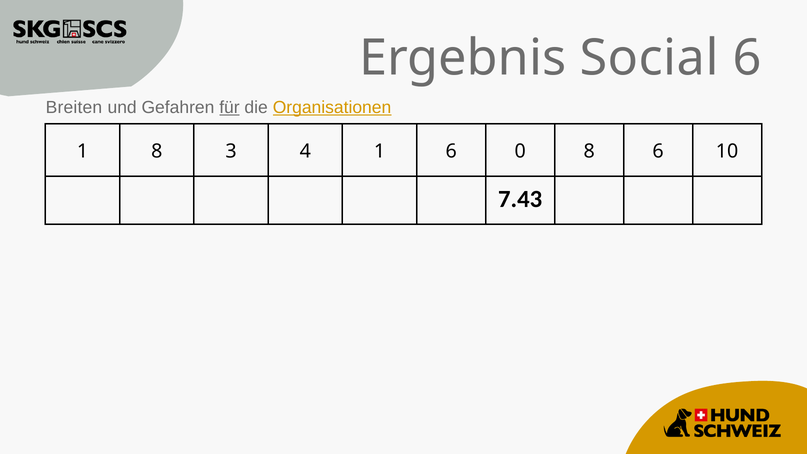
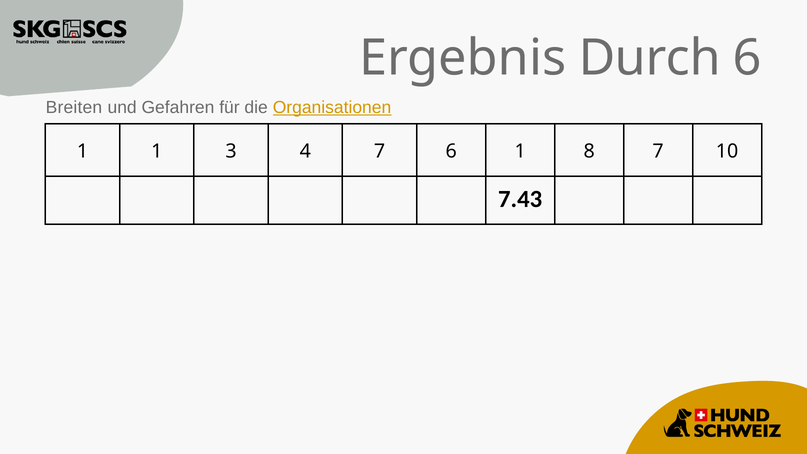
Social: Social -> Durch
für underline: present -> none
1 8: 8 -> 1
4 1: 1 -> 7
0 at (520, 151): 0 -> 1
8 6: 6 -> 7
